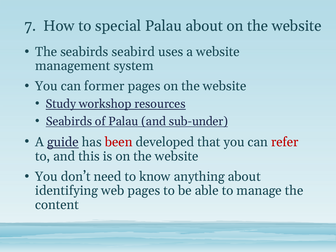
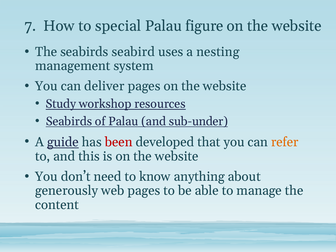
Palau about: about -> figure
a website: website -> nesting
former: former -> deliver
refer colour: red -> orange
identifying: identifying -> generously
